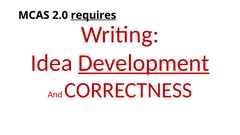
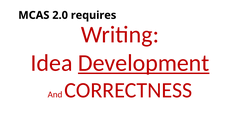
requires underline: present -> none
